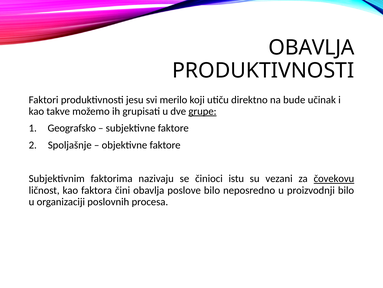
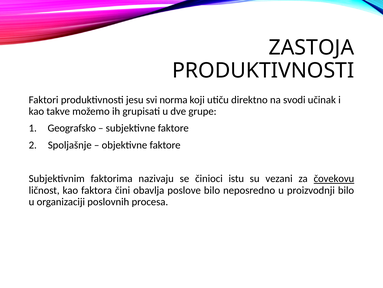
OBAVLJA at (312, 47): OBAVLJA -> ZASTOJA
merilo: merilo -> norma
bude: bude -> svodi
grupe underline: present -> none
